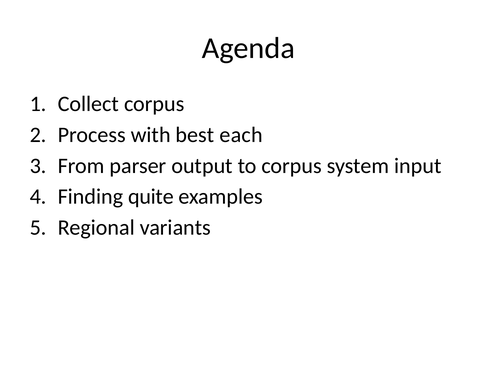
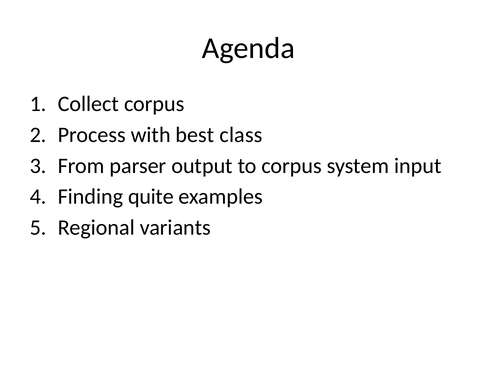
each: each -> class
